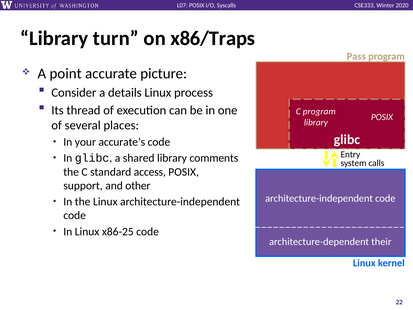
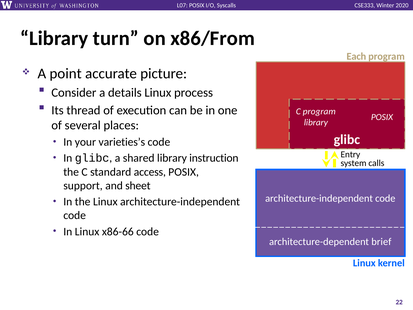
x86/Traps: x86/Traps -> x86/From
Pass: Pass -> Each
accurate’s: accurate’s -> varieties’s
comments: comments -> instruction
other: other -> sheet
x86-25: x86-25 -> x86-66
their: their -> brief
